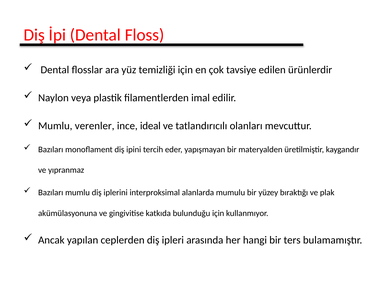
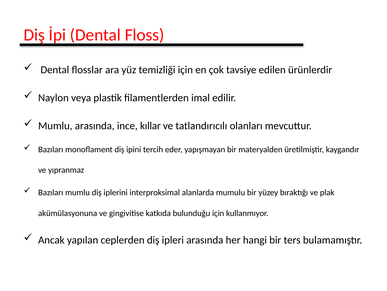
Mumlu verenler: verenler -> arasında
ideal: ideal -> kıllar
